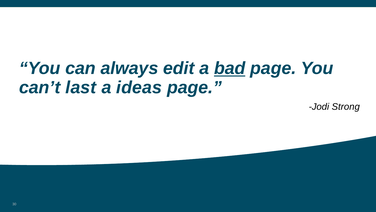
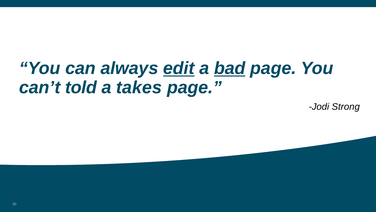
edit underline: none -> present
last: last -> told
ideas: ideas -> takes
